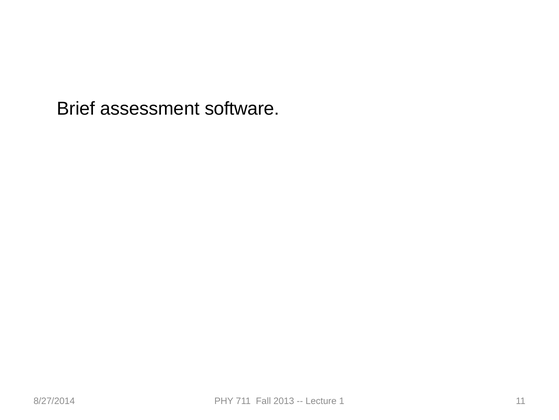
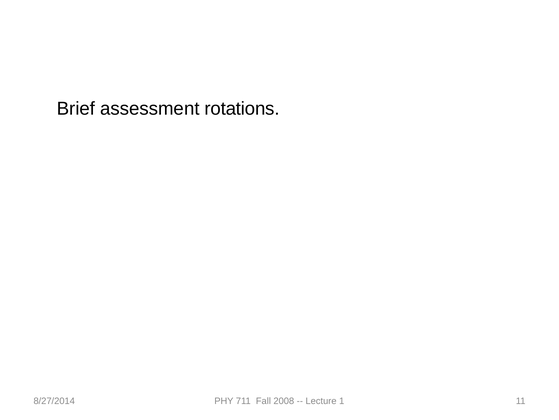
software: software -> rotations
2013: 2013 -> 2008
